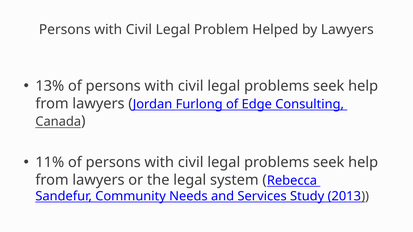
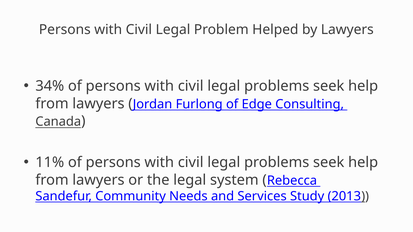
13%: 13% -> 34%
